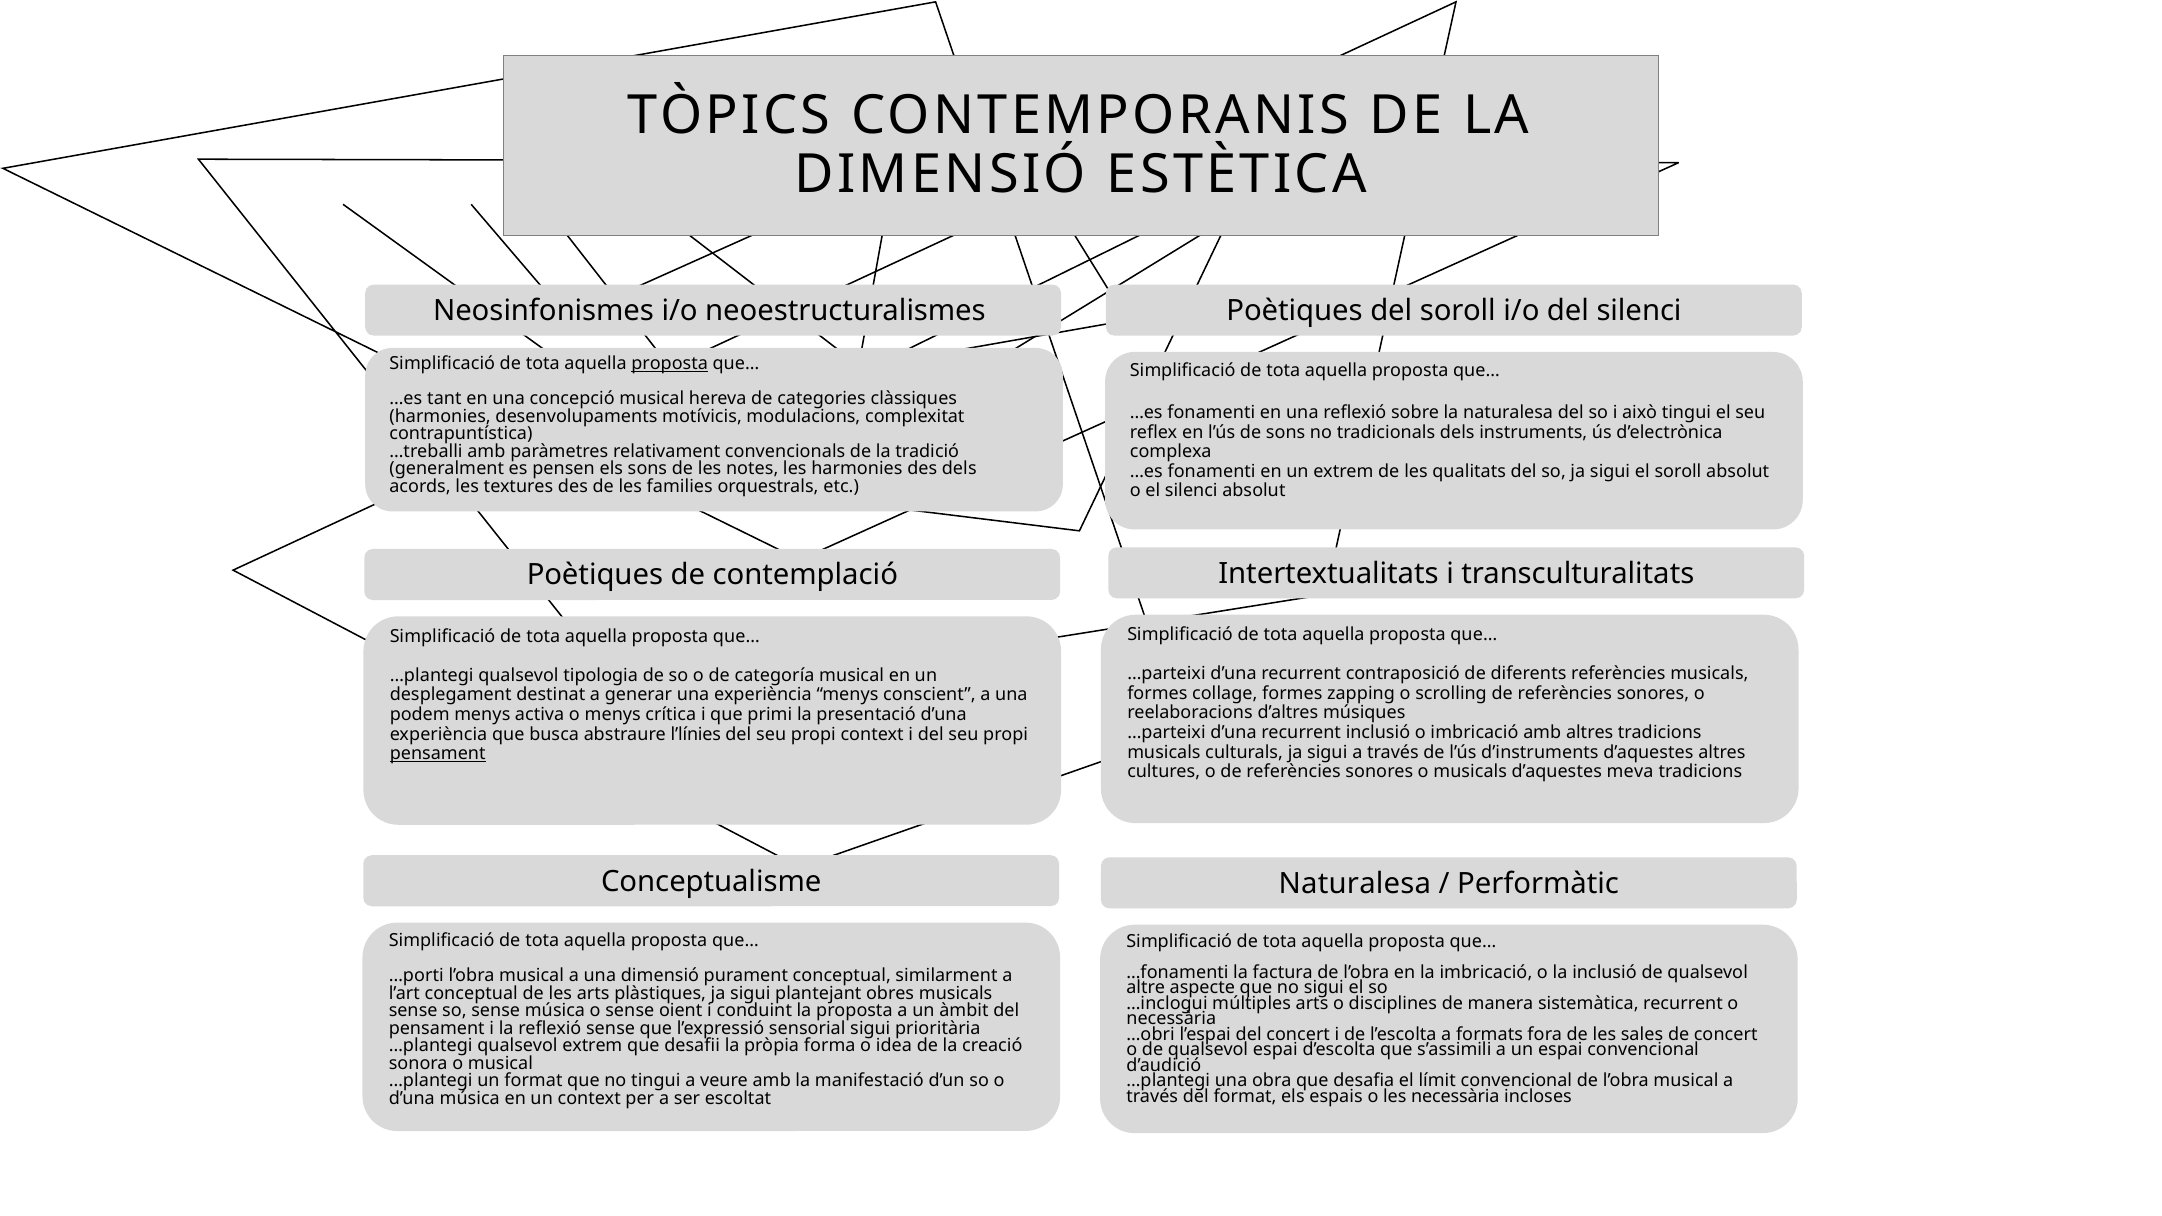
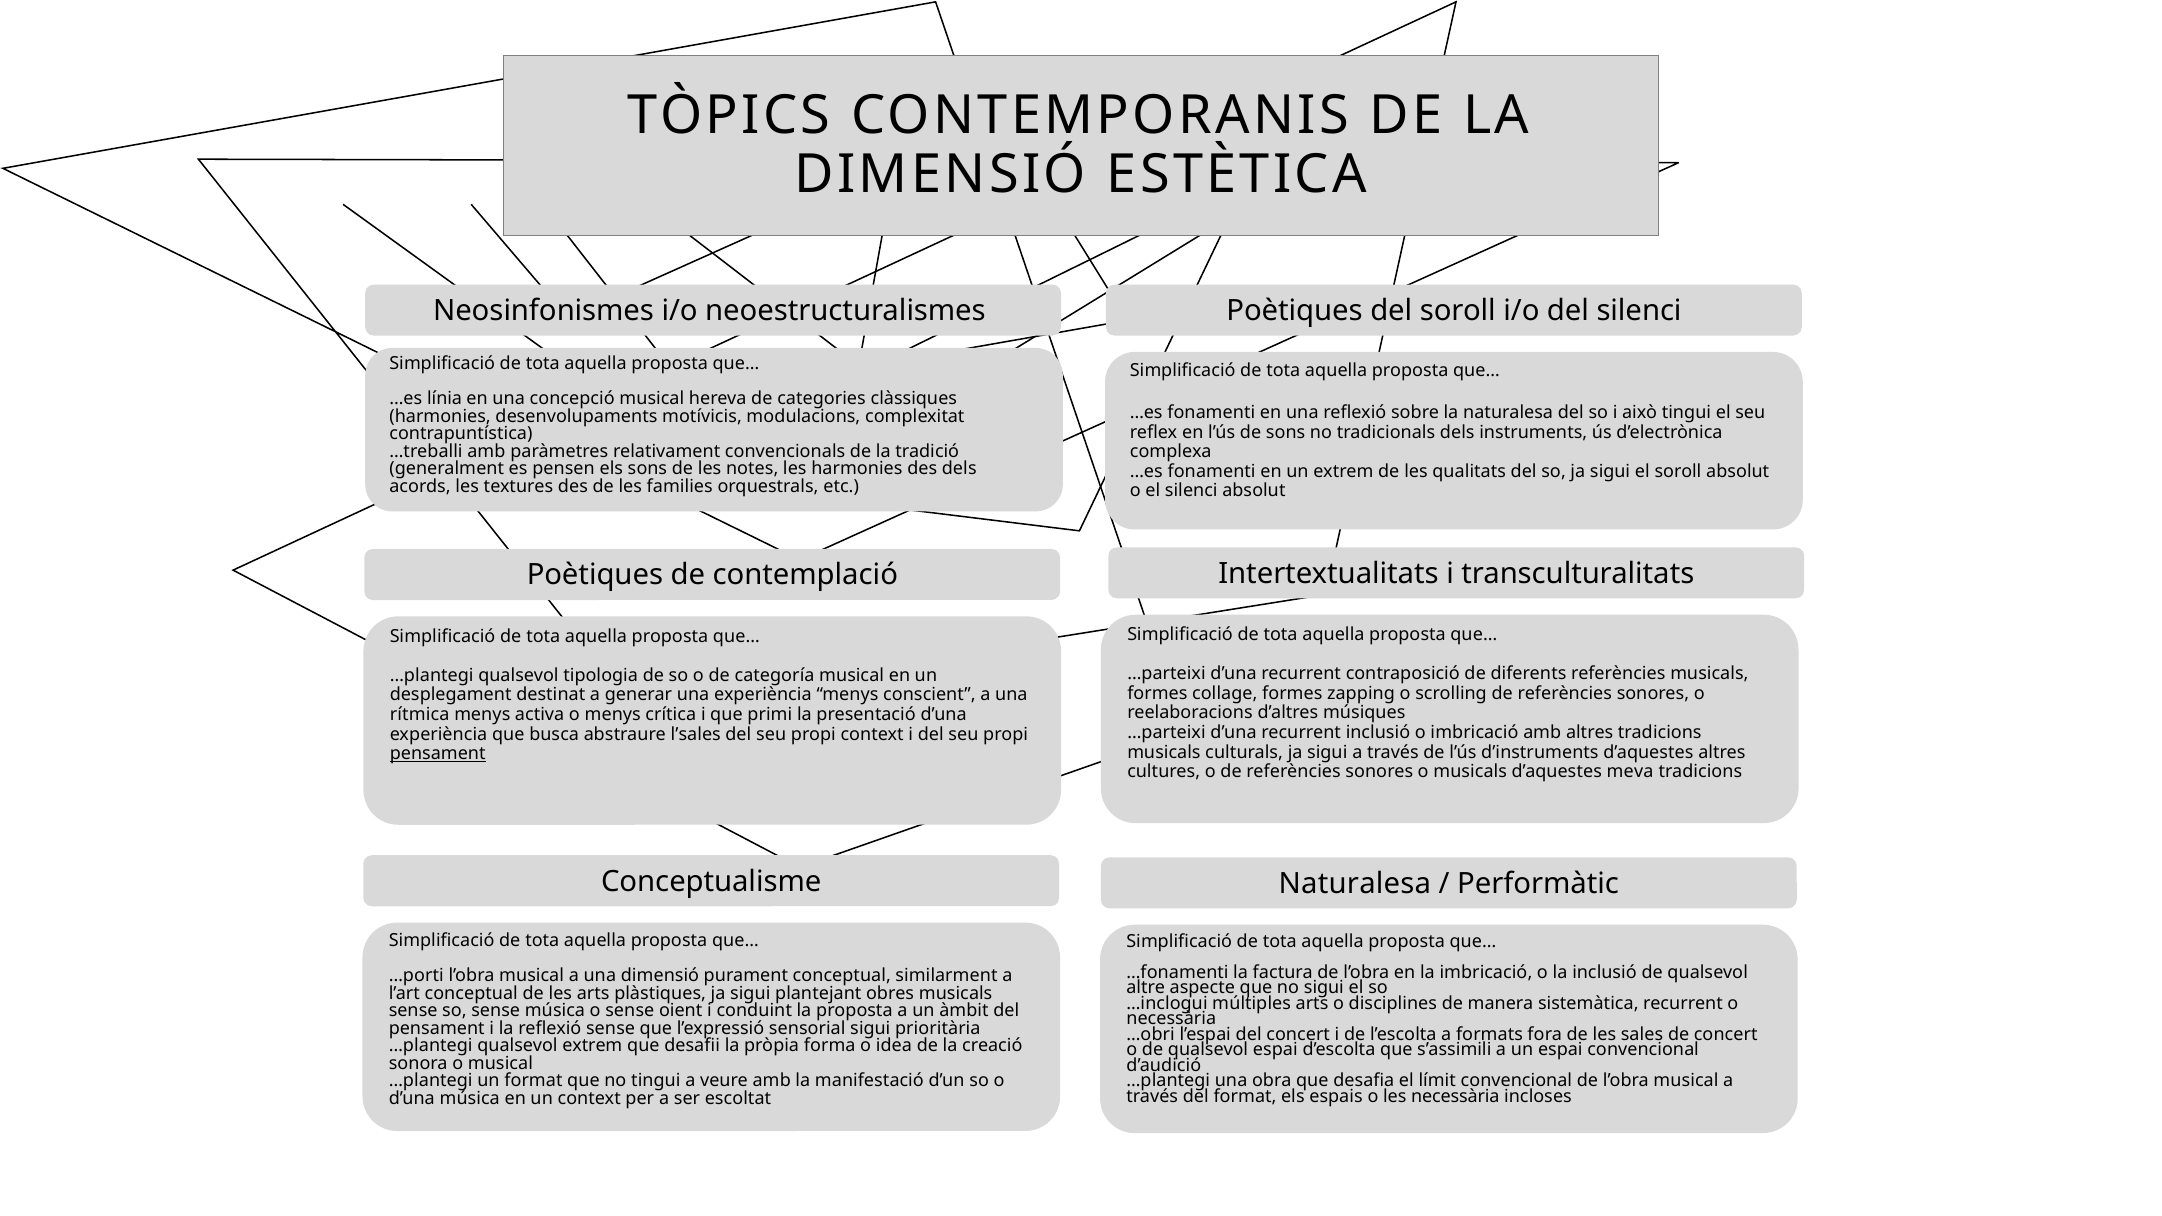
proposta at (670, 364) underline: present -> none
tant: tant -> línia
podem: podem -> rítmica
l’línies: l’línies -> l’sales
